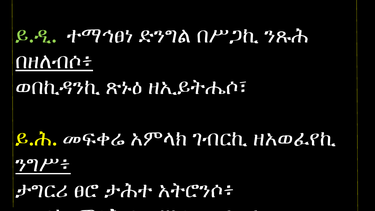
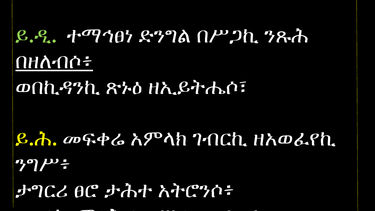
ንግሥ፥ underline: present -> none
